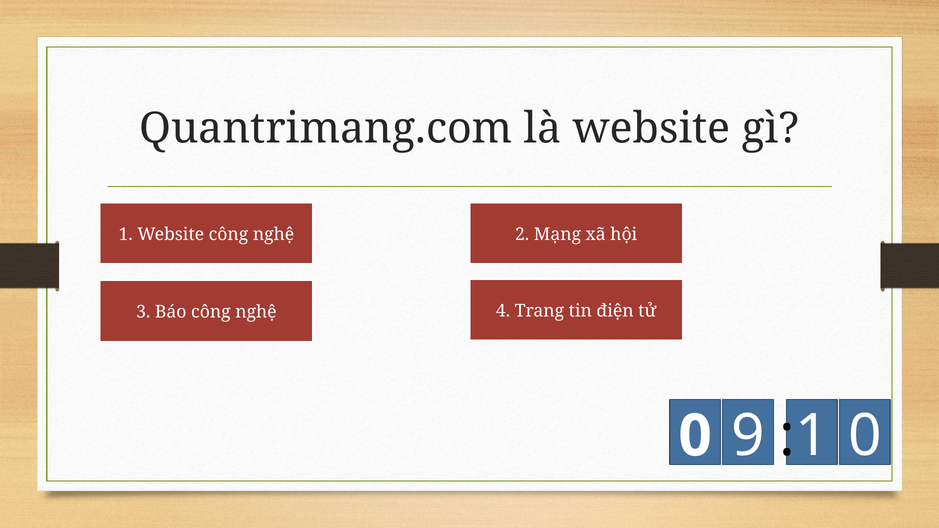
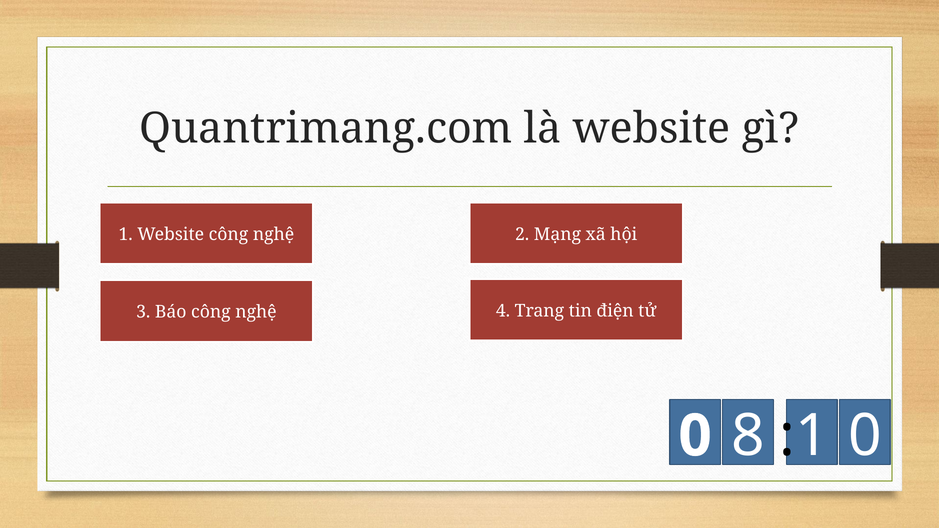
9: 9 -> 8
